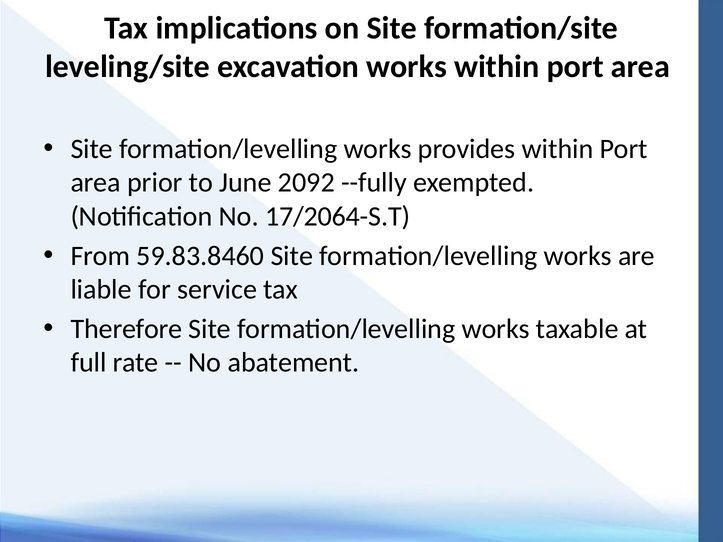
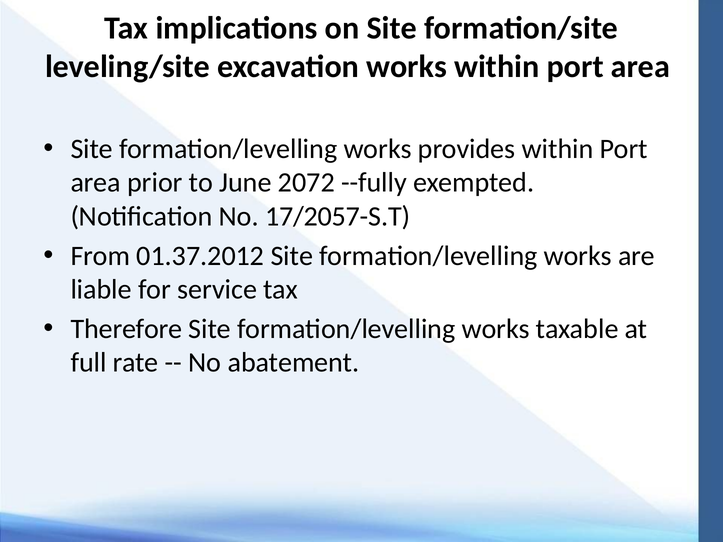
2092: 2092 -> 2072
17/2064-S.T: 17/2064-S.T -> 17/2057-S.T
59.83.8460: 59.83.8460 -> 01.37.2012
